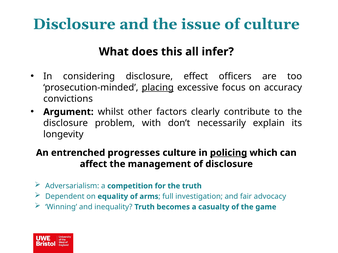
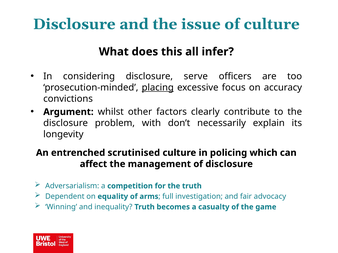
effect: effect -> serve
progresses: progresses -> scrutinised
policing underline: present -> none
